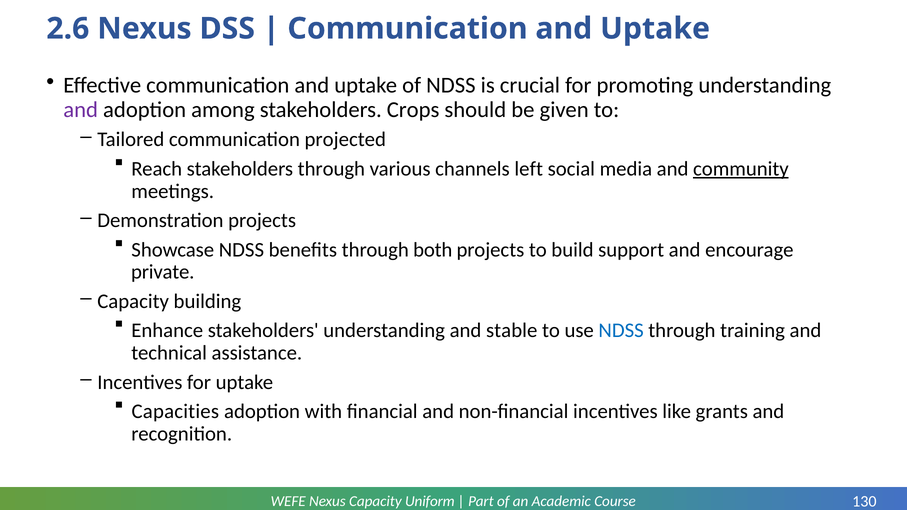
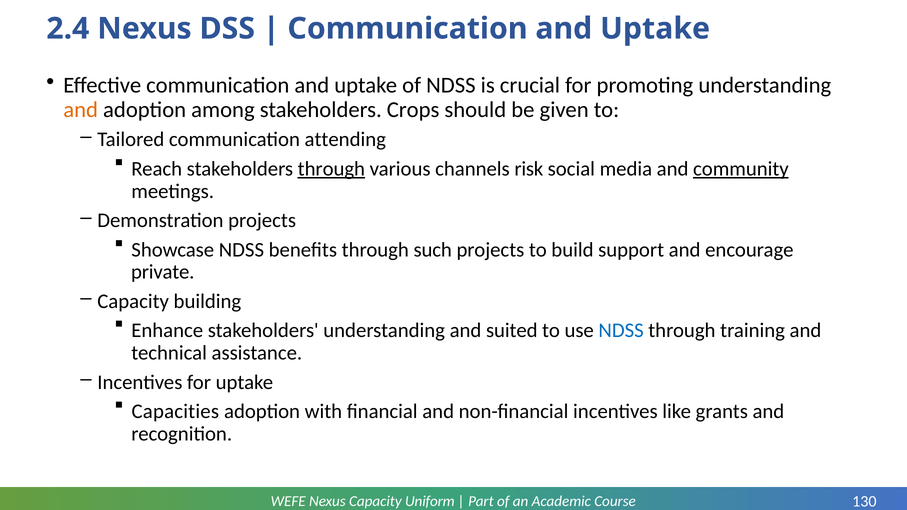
2.6: 2.6 -> 2.4
and at (81, 110) colour: purple -> orange
projected: projected -> attending
through at (331, 169) underline: none -> present
left: left -> risk
both: both -> such
stable: stable -> suited
